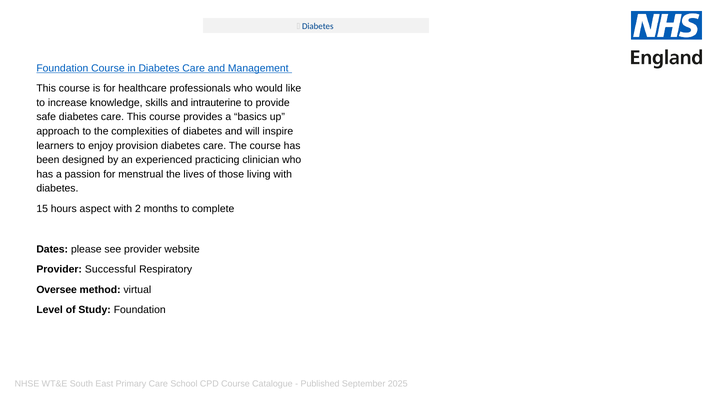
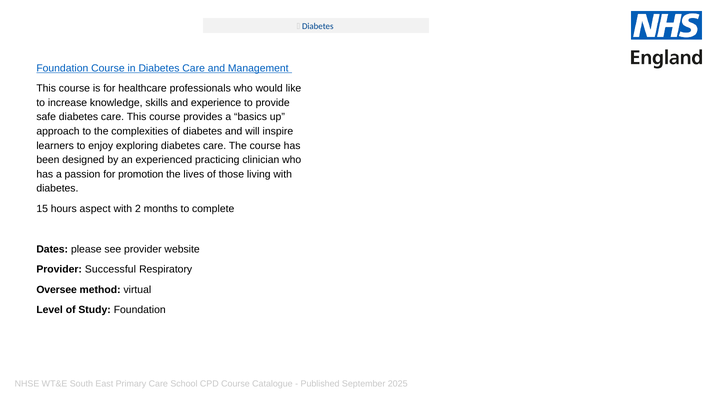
intrauterine: intrauterine -> experience
provision: provision -> exploring
menstrual: menstrual -> promotion
